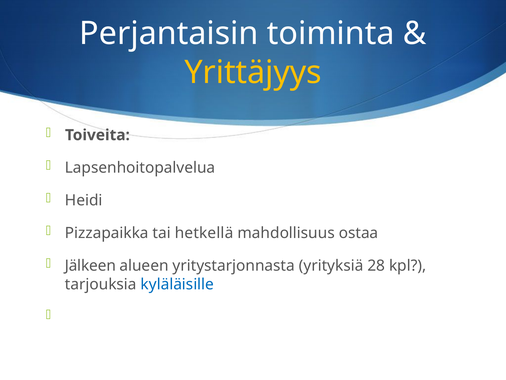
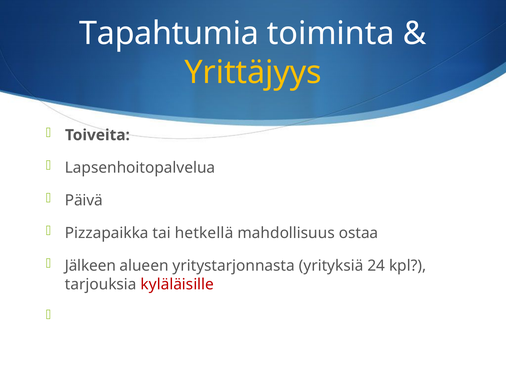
Perjantaisin: Perjantaisin -> Tapahtumia
Heidi: Heidi -> Päivä
28: 28 -> 24
kyläläisille colour: blue -> red
